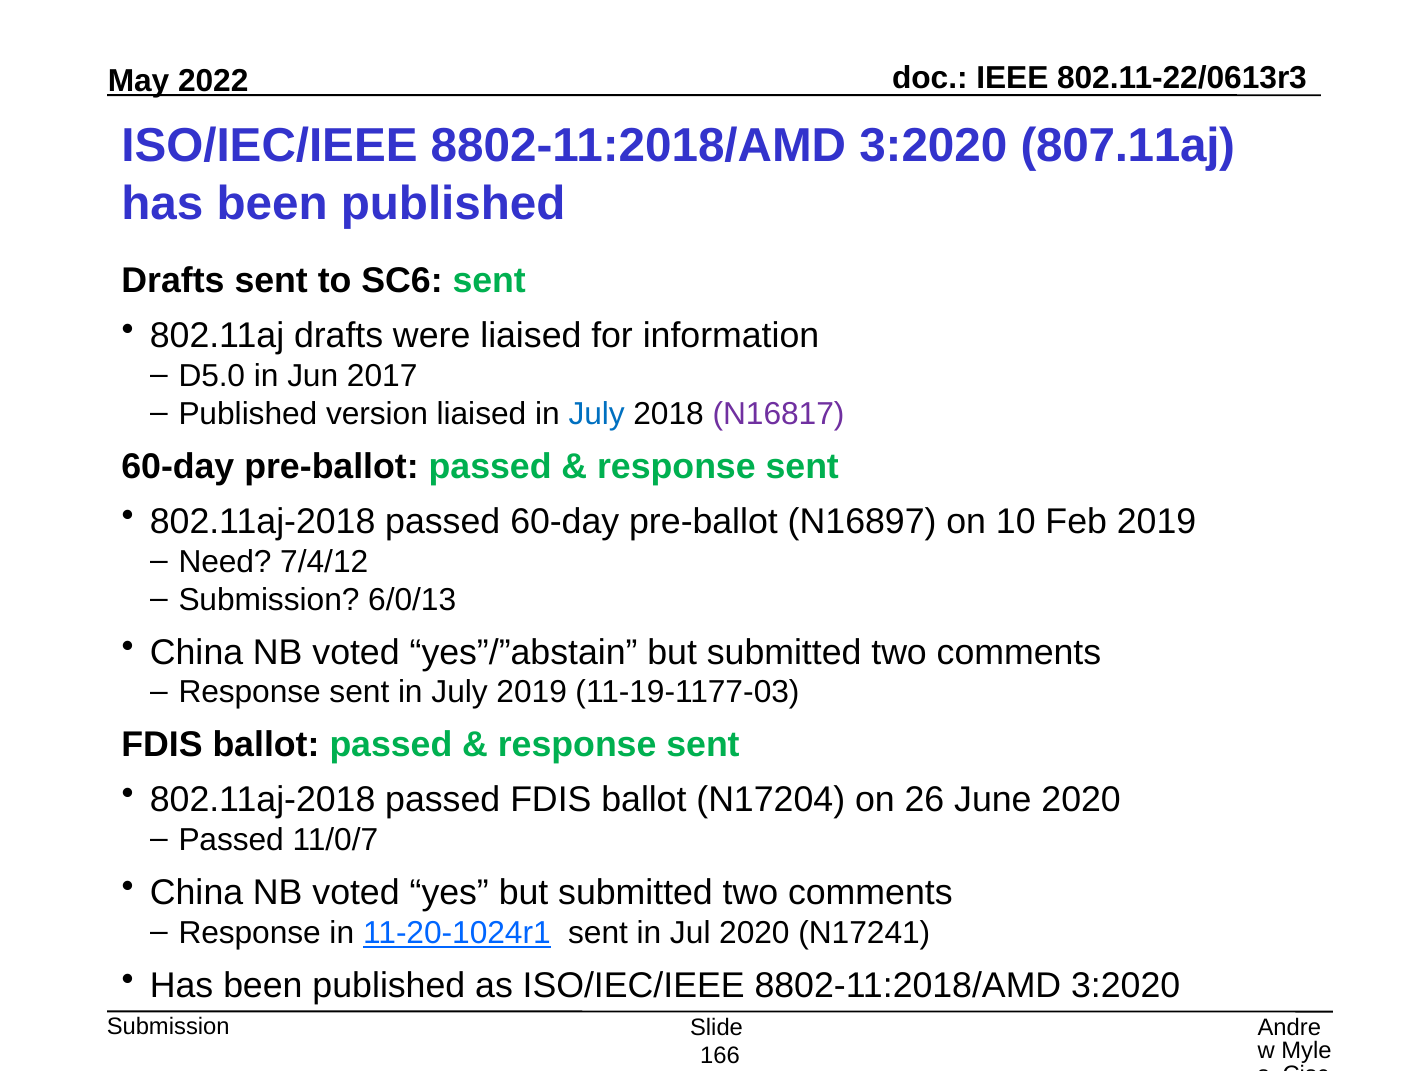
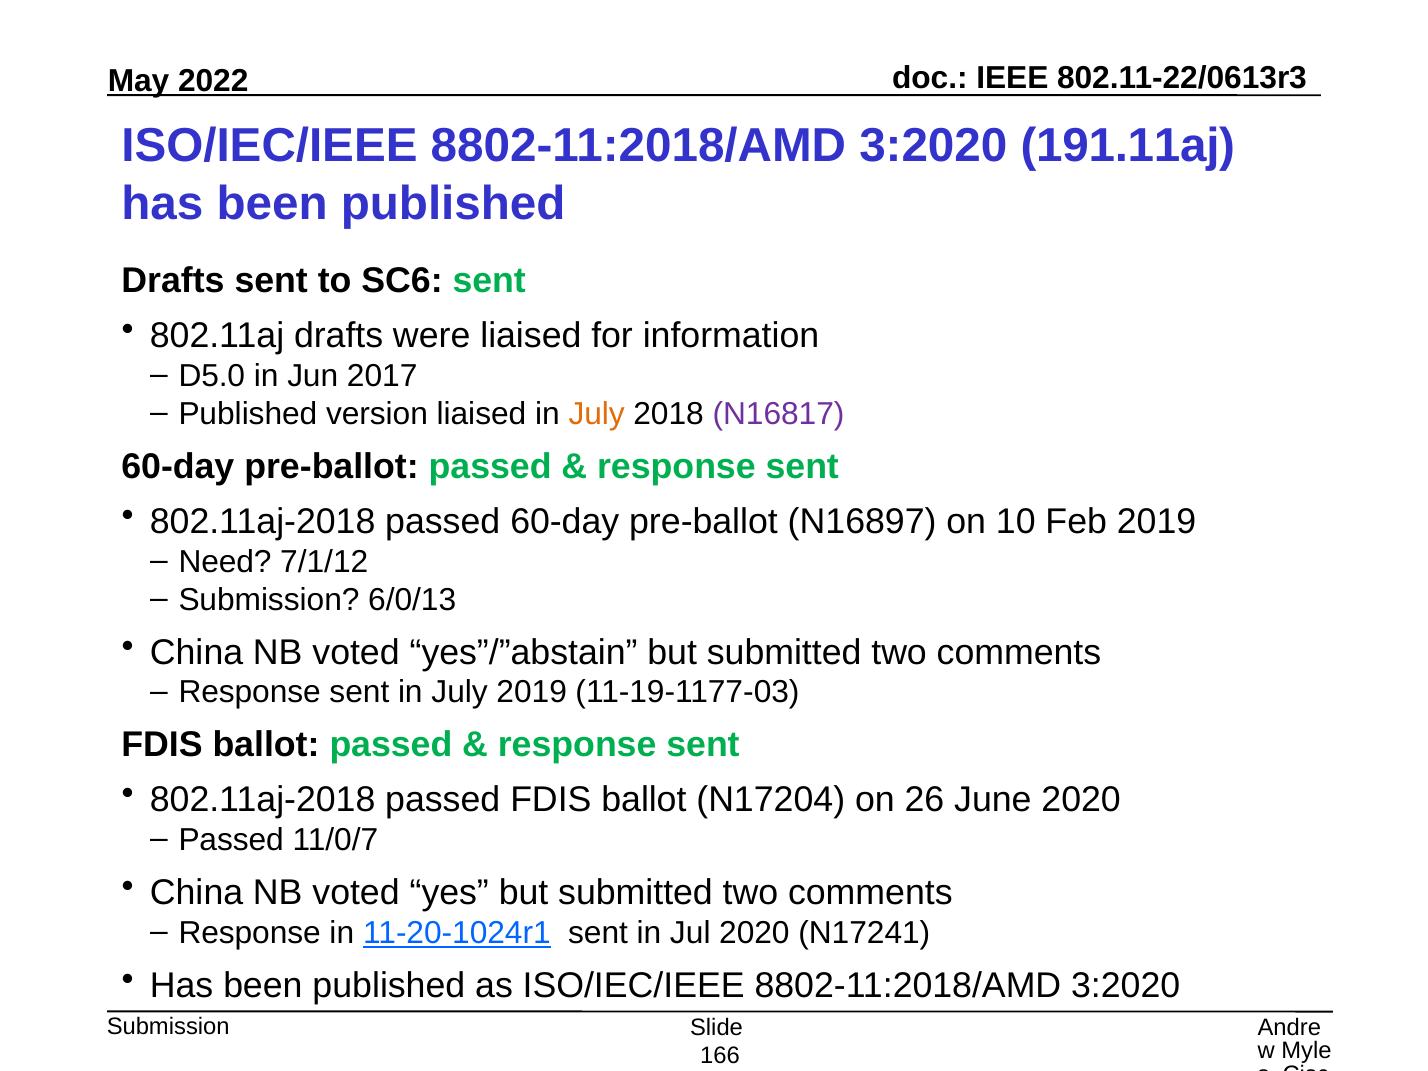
807.11aj: 807.11aj -> 191.11aj
July at (597, 414) colour: blue -> orange
7/4/12: 7/4/12 -> 7/1/12
